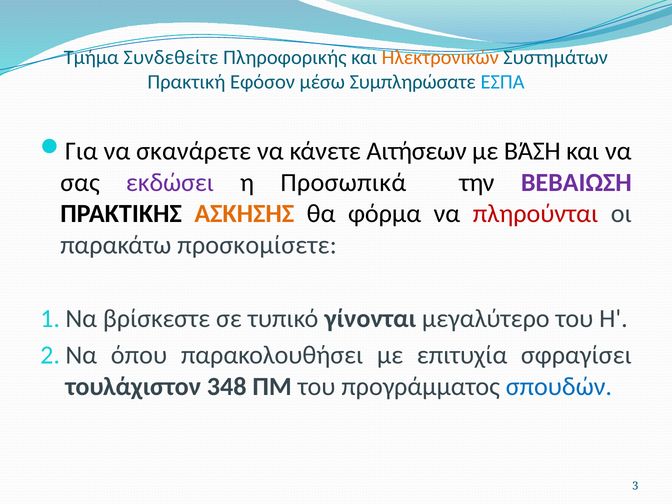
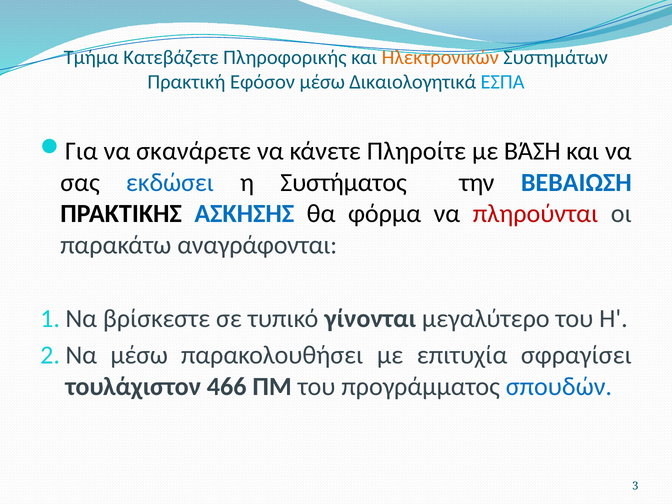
Συνδεθείτε: Συνδεθείτε -> Κατεβάζετε
Συμπληρώσατε: Συμπληρώσατε -> Δικαιολογητικά
Αιτήσεων: Αιτήσεων -> Πληροίτε
εκδώσει colour: purple -> blue
Προσωπικά: Προσωπικά -> Συστήματος
ΒΕΒΑΙΩΣΗ colour: purple -> blue
ΑΣΚΗΣΗΣ colour: orange -> blue
προσκομίσετε: προσκομίσετε -> αναγράφονται
όπου at (139, 355): όπου -> μέσω
348: 348 -> 466
